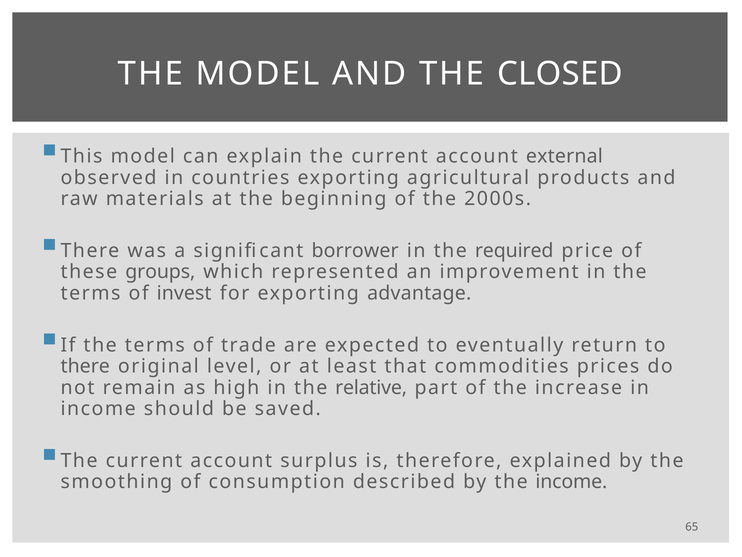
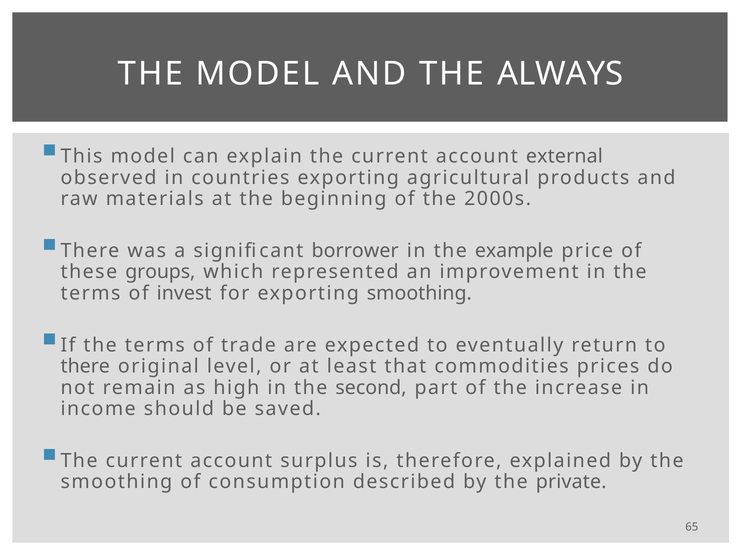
CLOSED: CLOSED -> ALWAYS
required: required -> example
exporting advantage: advantage -> smoothing
relative: relative -> second
the income: income -> private
